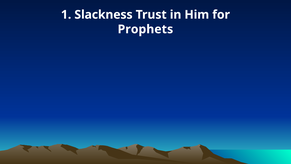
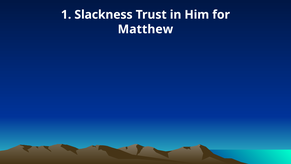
Prophets: Prophets -> Matthew
